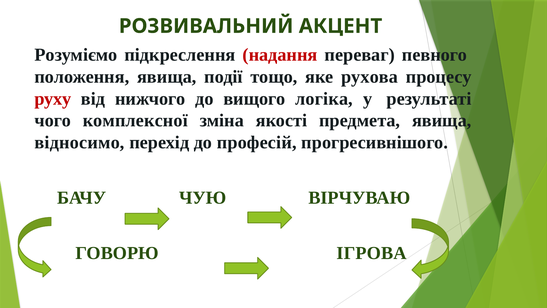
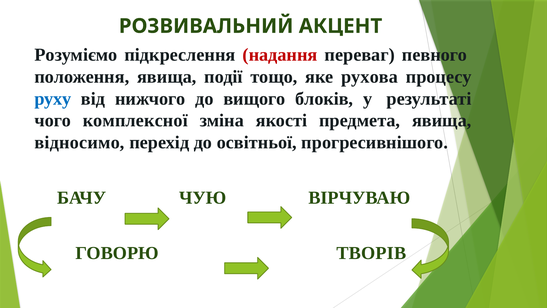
руху colour: red -> blue
логіка: логіка -> блоків
професій: професій -> освітньої
ІГРОВА: ІГРОВА -> ТВОРІВ
